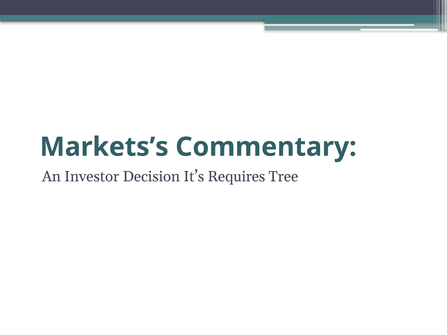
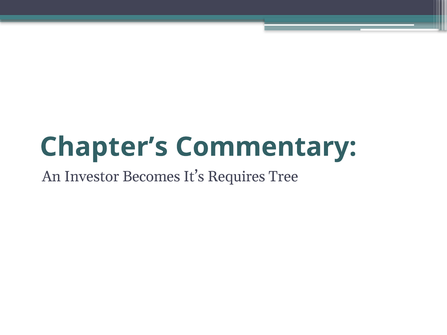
Markets’s: Markets’s -> Chapter’s
Decision: Decision -> Becomes
